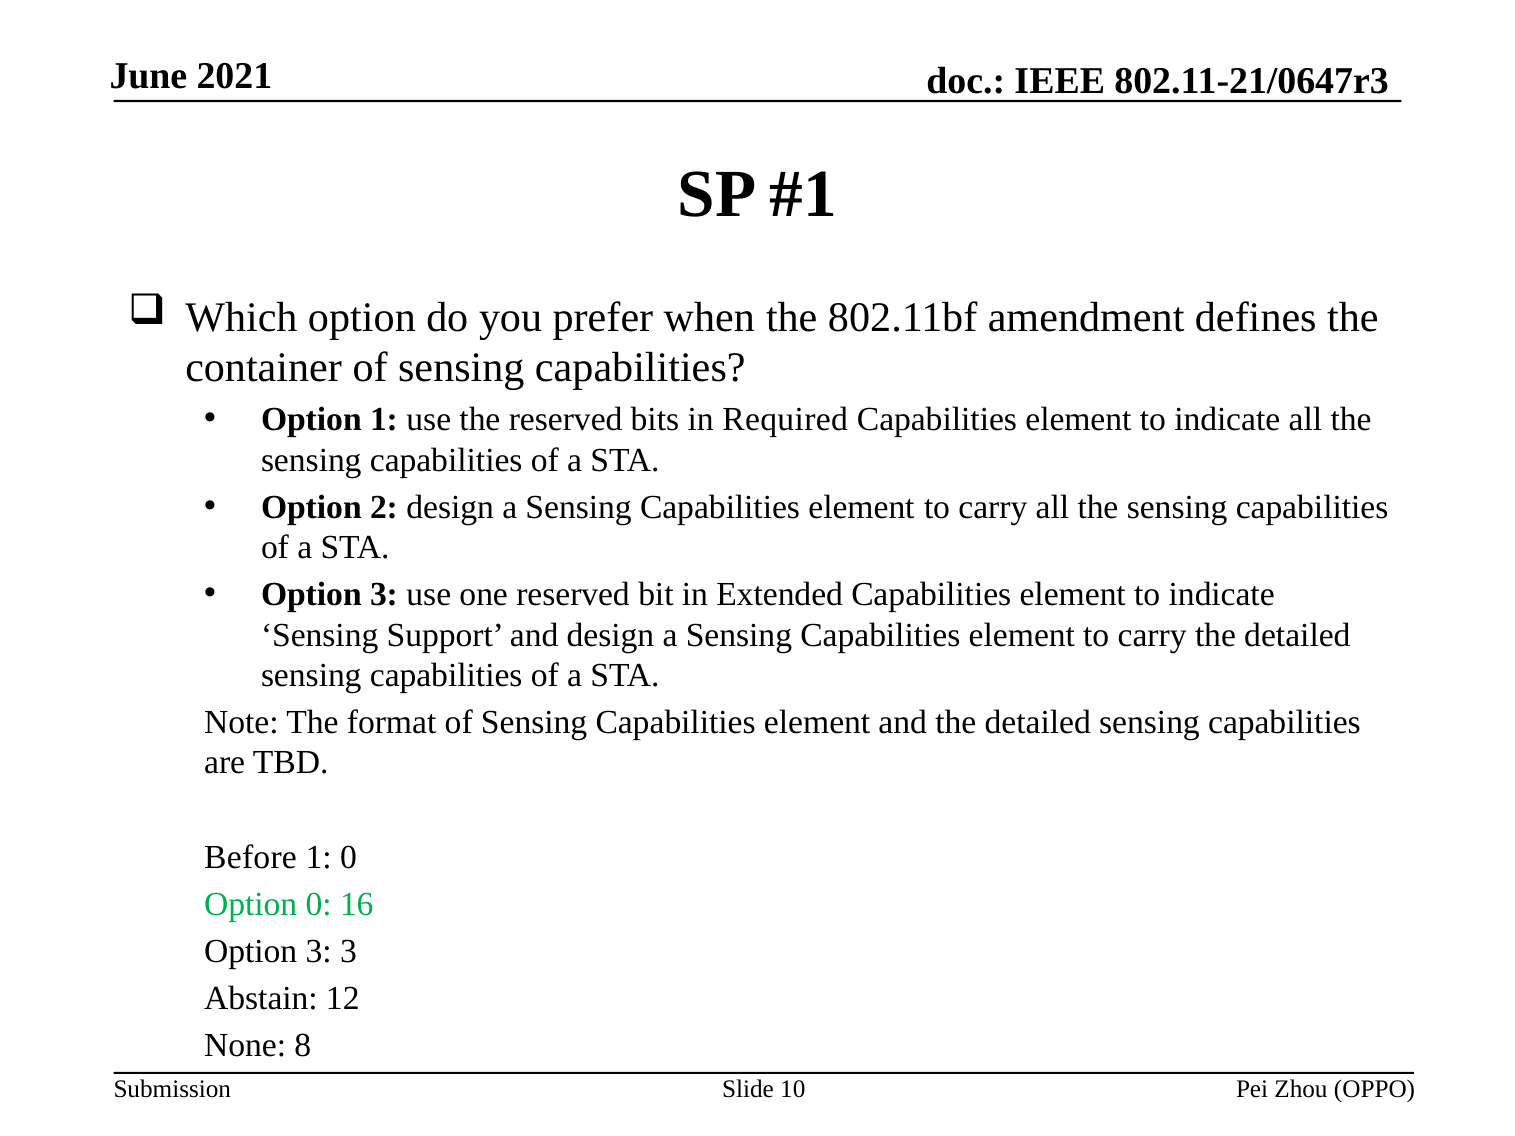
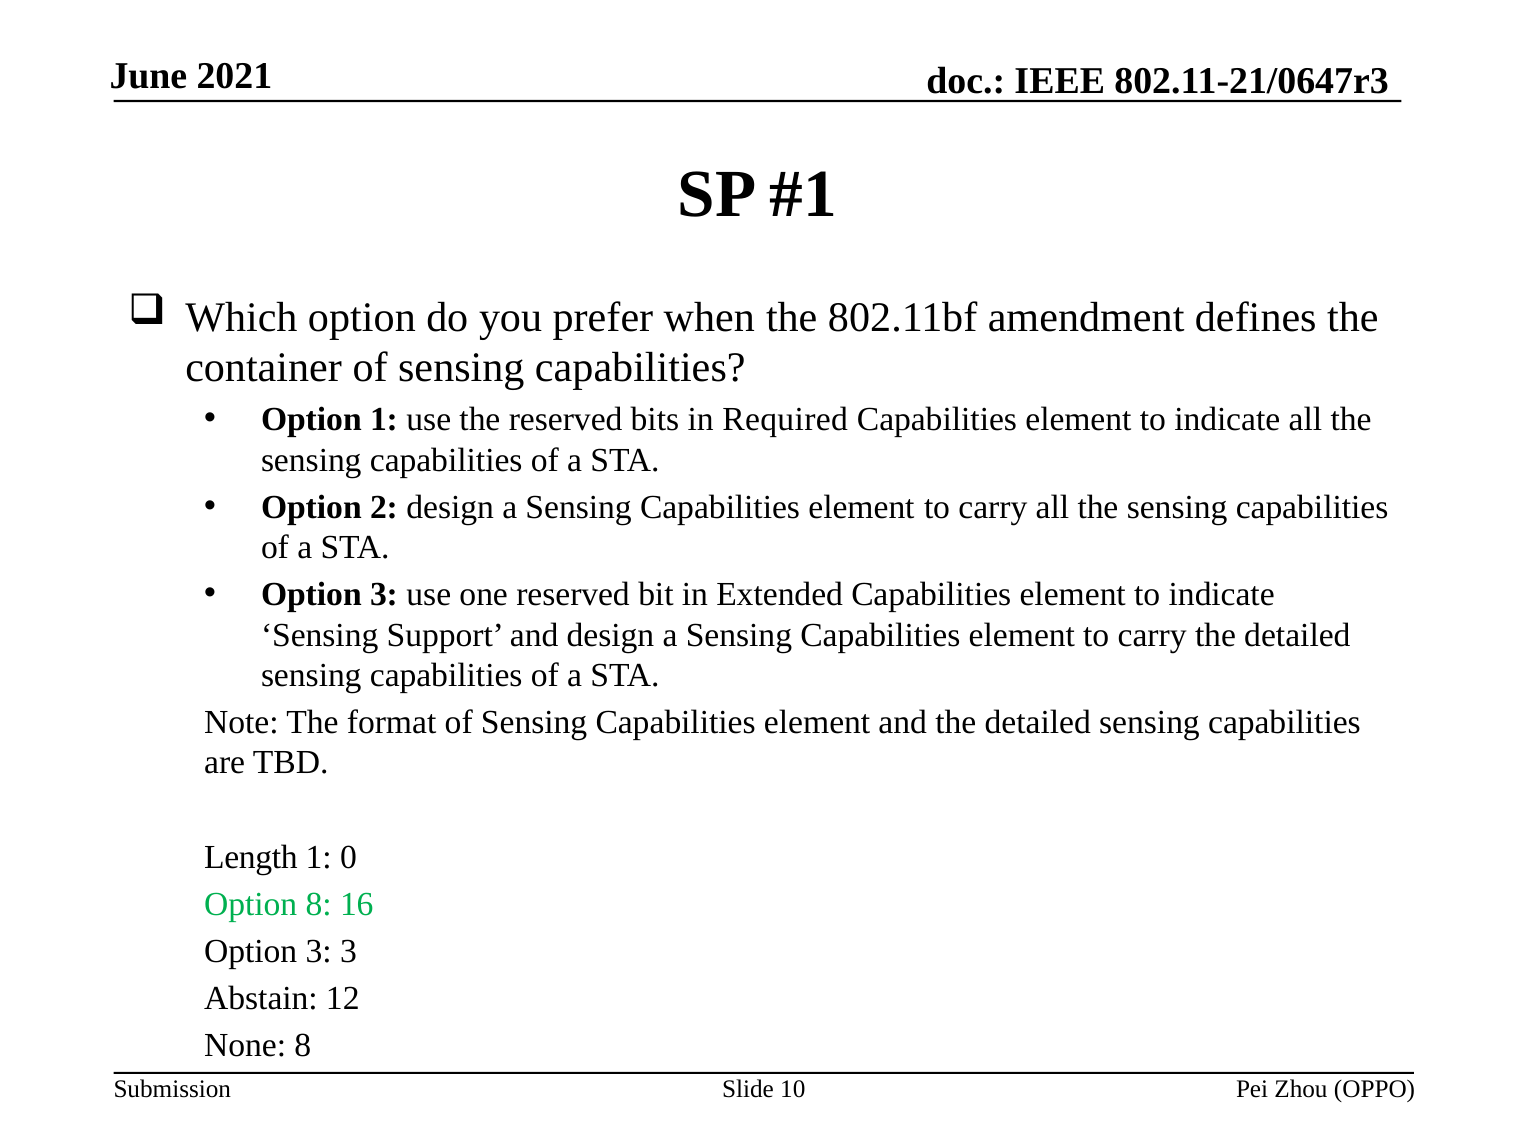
Before: Before -> Length
Option 0: 0 -> 8
